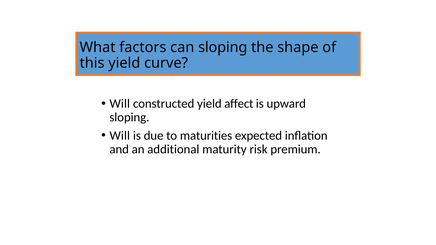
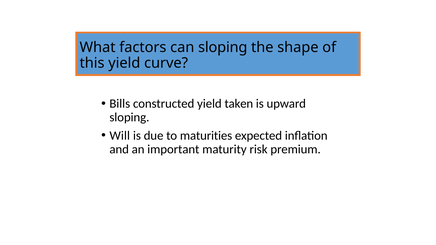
Will at (120, 104): Will -> Bills
affect: affect -> taken
additional: additional -> important
